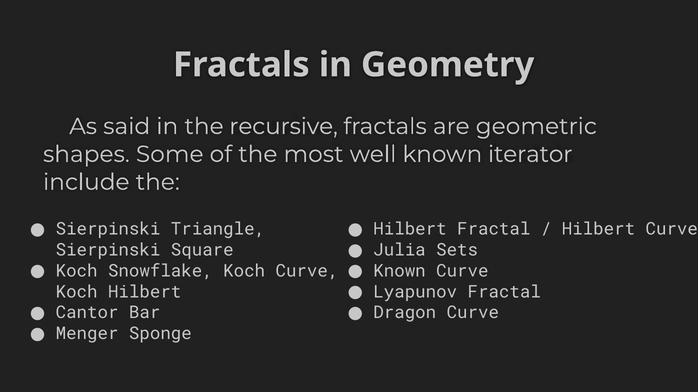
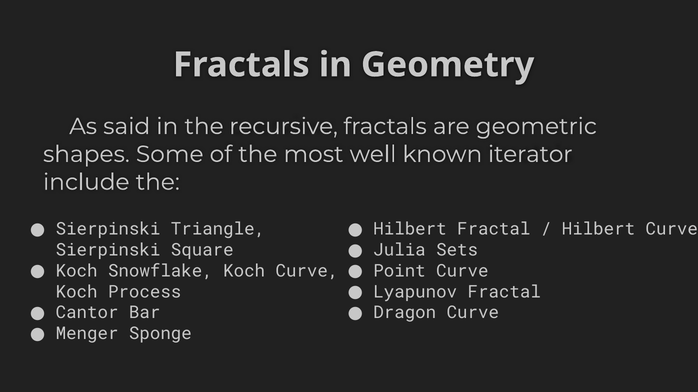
Known at (400, 271): Known -> Point
Koch Hilbert: Hilbert -> Process
